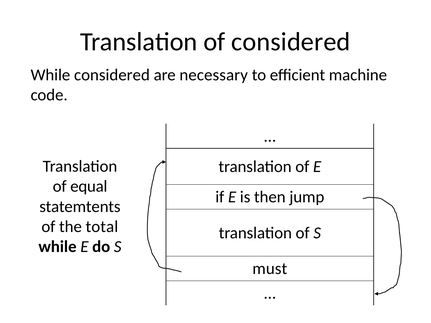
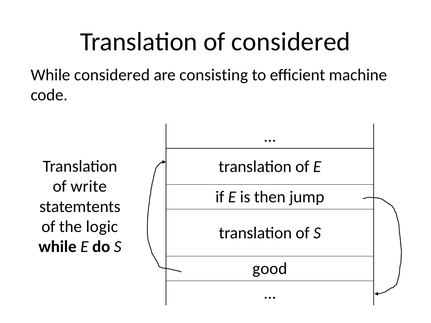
necessary: necessary -> consisting
equal: equal -> write
total: total -> logic
must: must -> good
